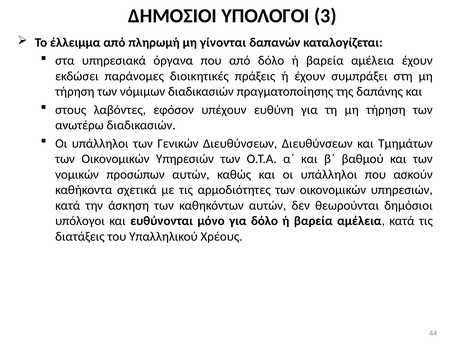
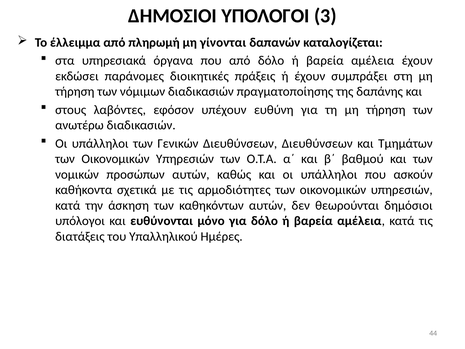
Χρέους: Χρέους -> Ημέρες
